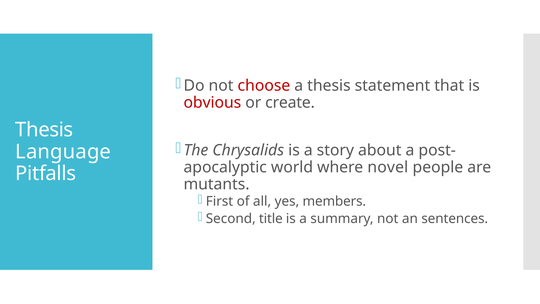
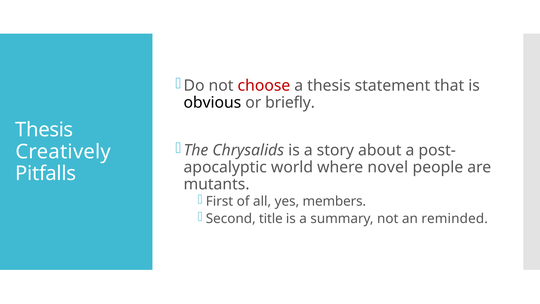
obvious colour: red -> black
create: create -> briefly
Language: Language -> Creatively
sentences: sentences -> reminded
